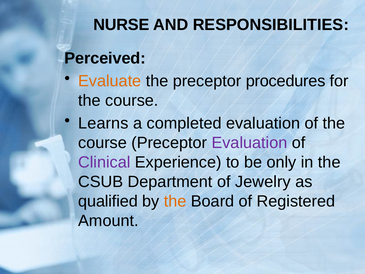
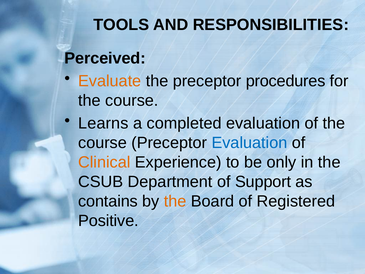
NURSE: NURSE -> TOOLS
Evaluation at (249, 143) colour: purple -> blue
Clinical colour: purple -> orange
Jewelry: Jewelry -> Support
qualified: qualified -> contains
Amount: Amount -> Positive
